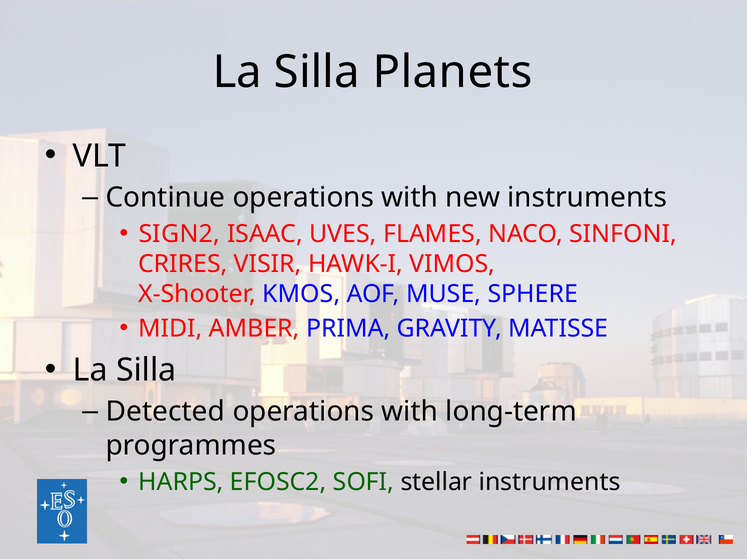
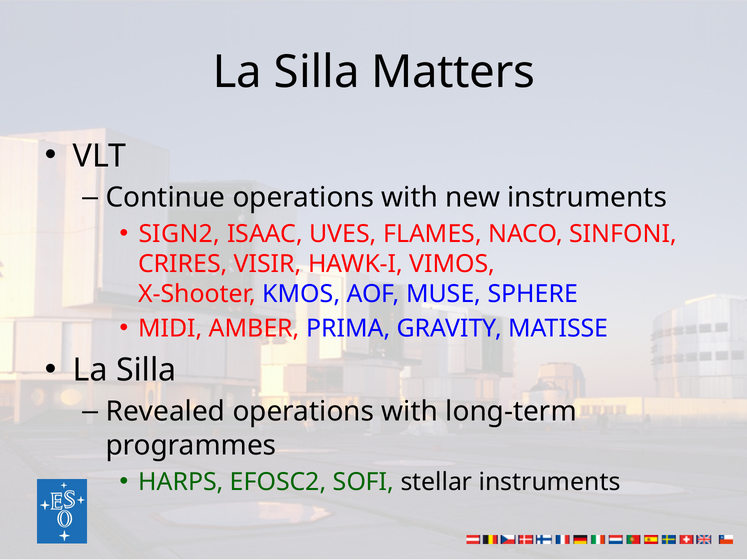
Planets: Planets -> Matters
Detected: Detected -> Revealed
